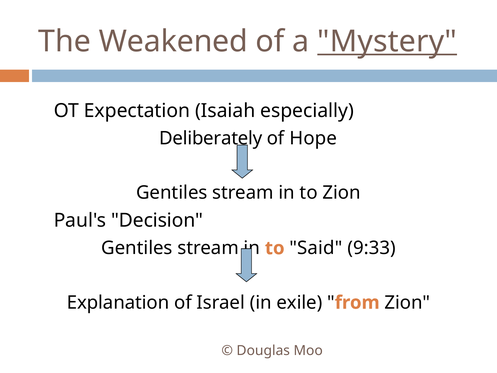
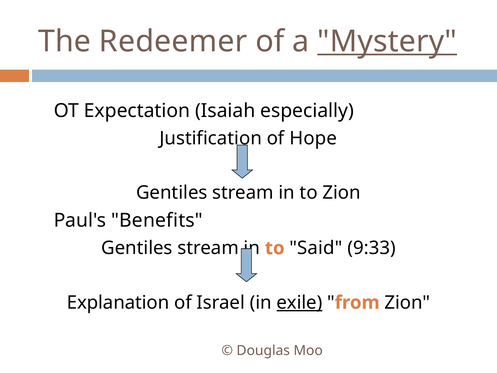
Weakened: Weakened -> Redeemer
Deliberately: Deliberately -> Justification
Decision: Decision -> Benefits
exile underline: none -> present
